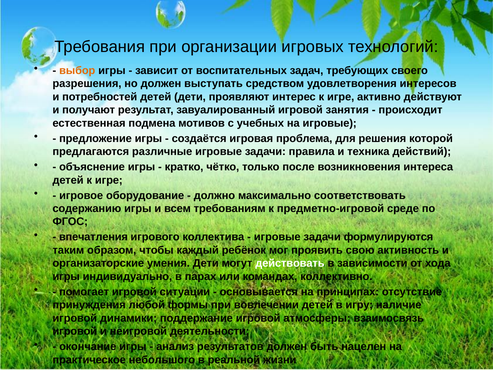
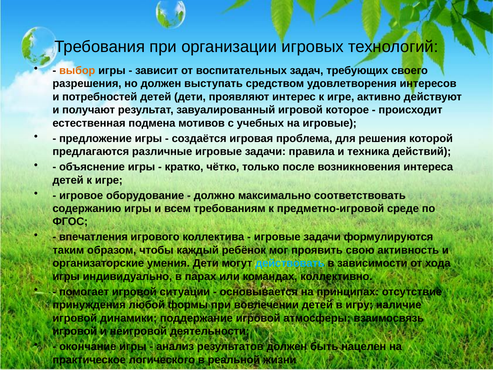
занятия: занятия -> которое
действовать colour: white -> light blue
небольшого: небольшого -> логического
